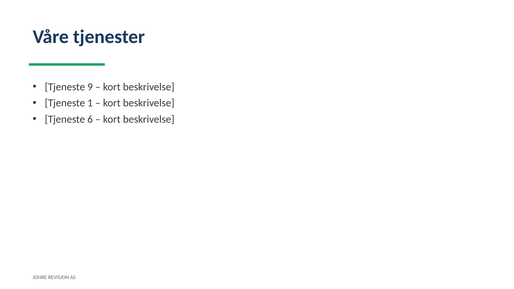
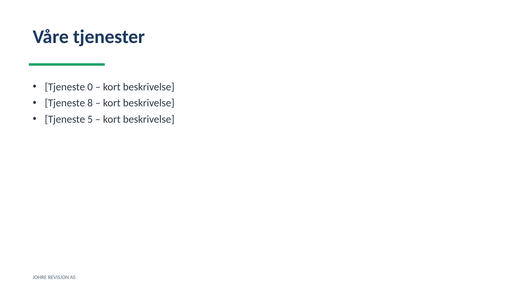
9: 9 -> 0
1: 1 -> 8
6: 6 -> 5
